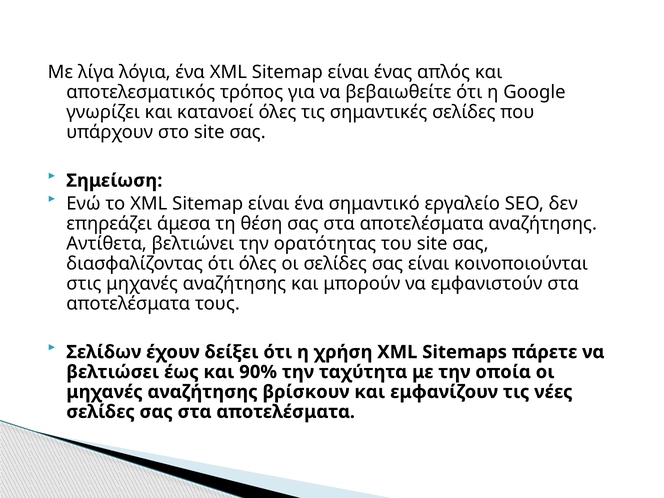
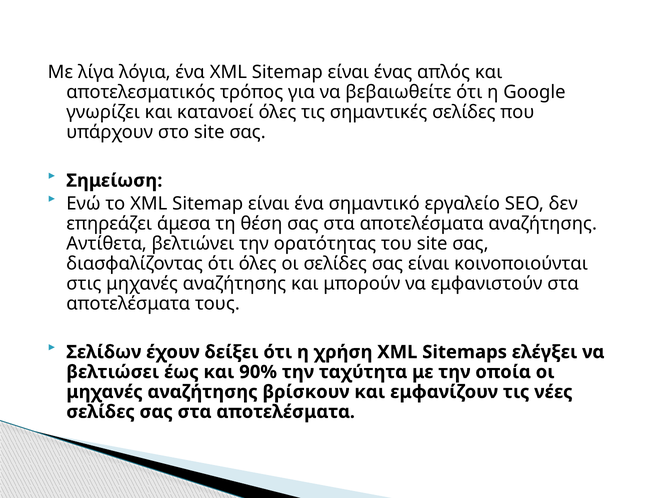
πάρετε: πάρετε -> ελέγξει
